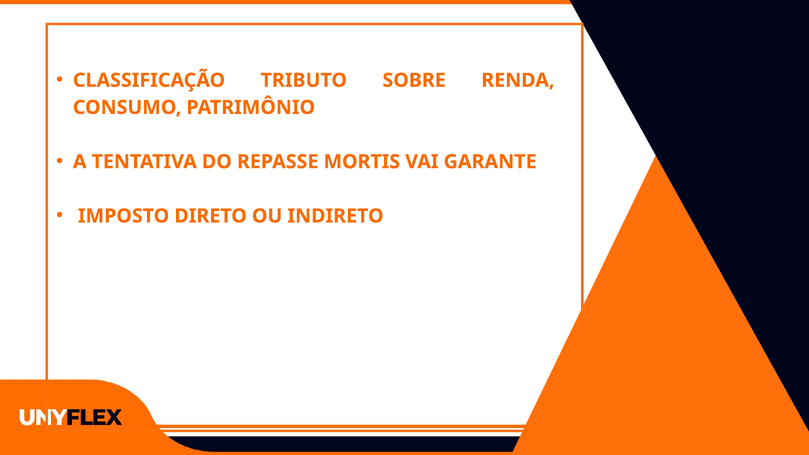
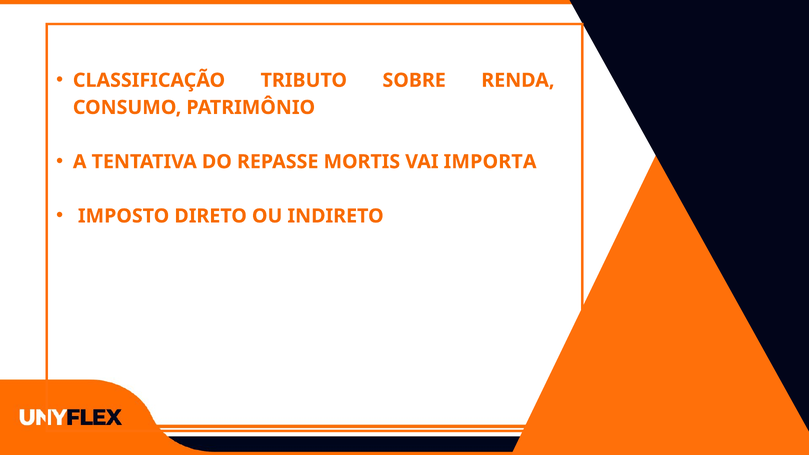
GARANTE: GARANTE -> IMPORTA
